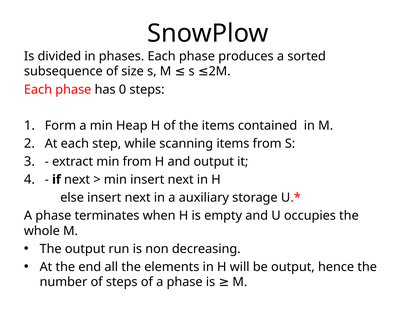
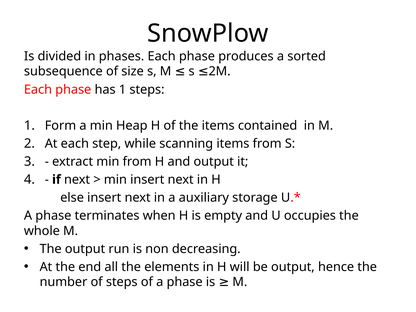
has 0: 0 -> 1
